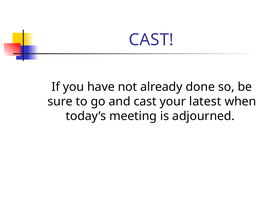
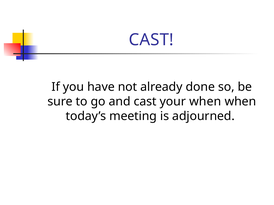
your latest: latest -> when
